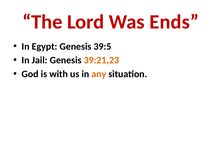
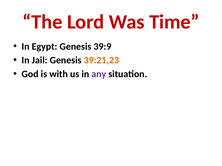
Ends: Ends -> Time
39:5: 39:5 -> 39:9
any colour: orange -> purple
